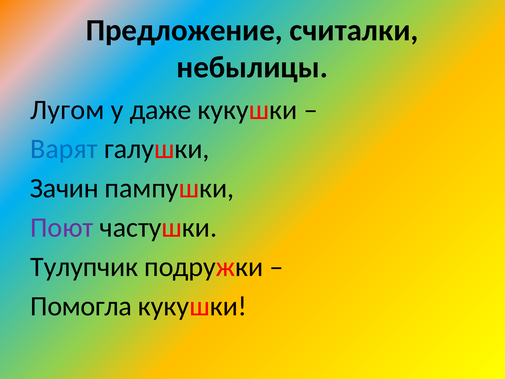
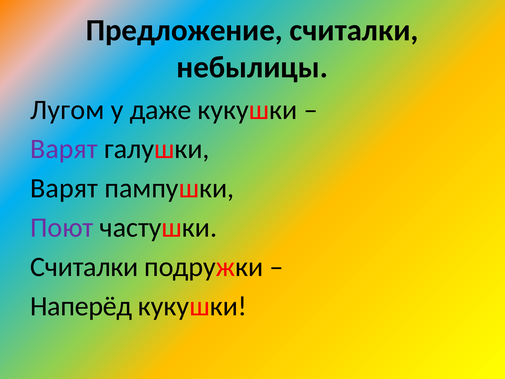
Варят at (64, 149) colour: blue -> purple
Зачин at (64, 188): Зачин -> Варят
Тулупчик at (84, 267): Тулупчик -> Считалки
Помогла: Помогла -> Наперёд
